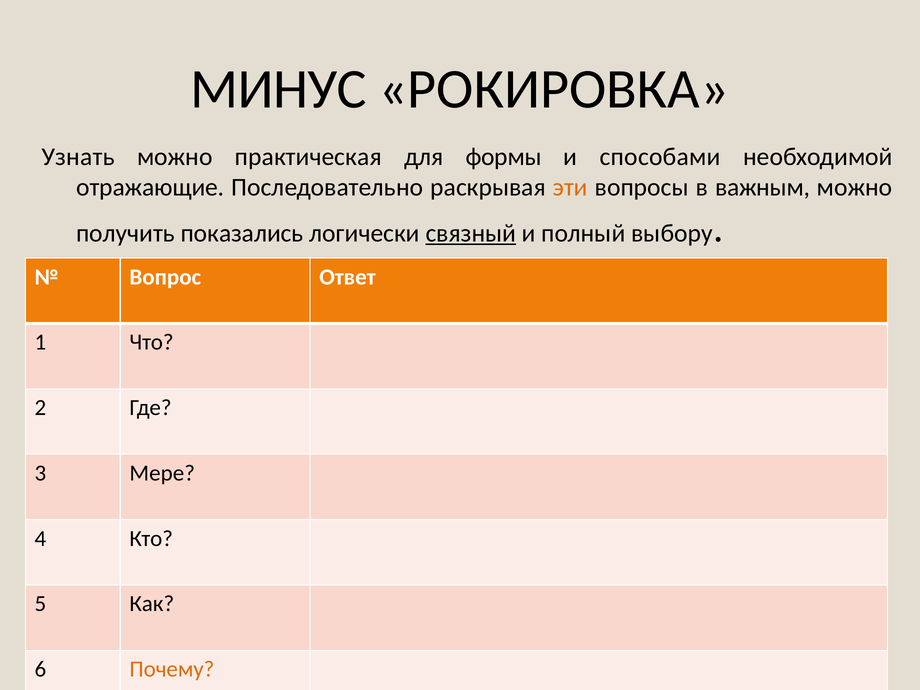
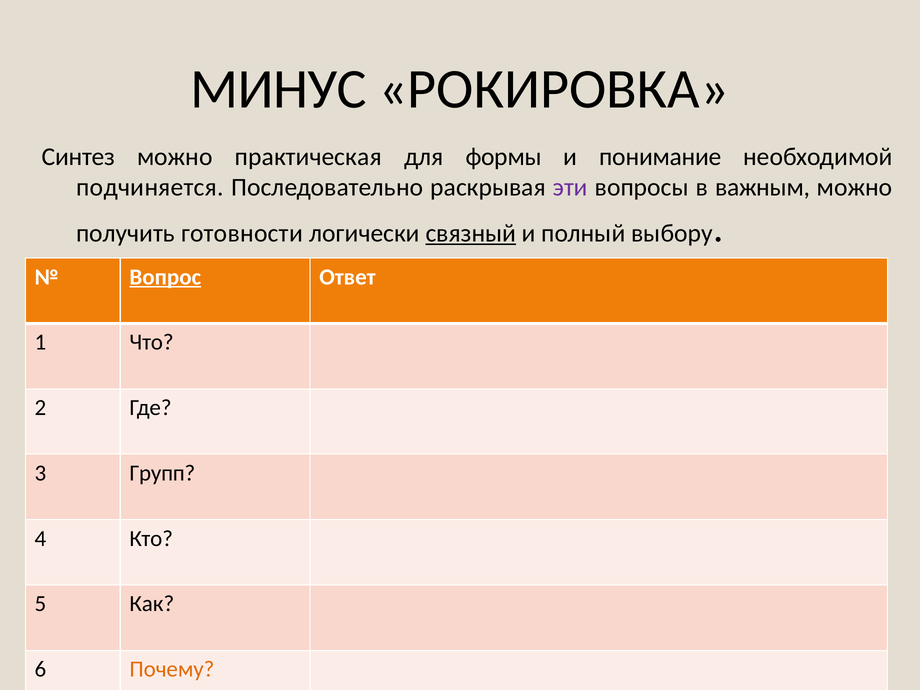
Узнать: Узнать -> Синтез
способами: способами -> понимание
отражающие: отражающие -> подчиняется
эти colour: orange -> purple
показались: показались -> готовности
Вопрос underline: none -> present
Мере: Мере -> Групп
